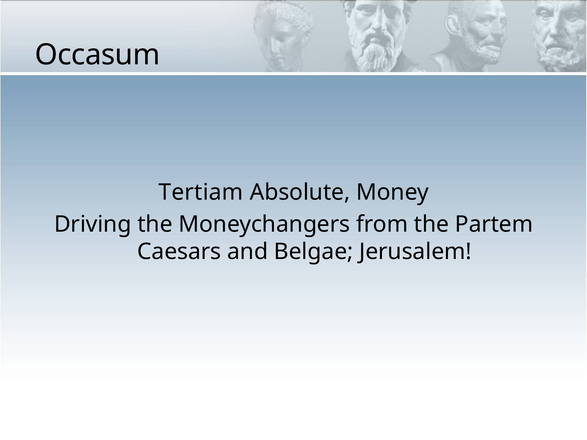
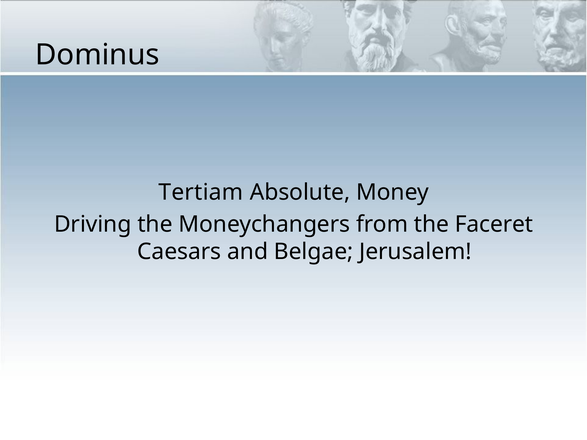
Occasum: Occasum -> Dominus
Partem: Partem -> Faceret
